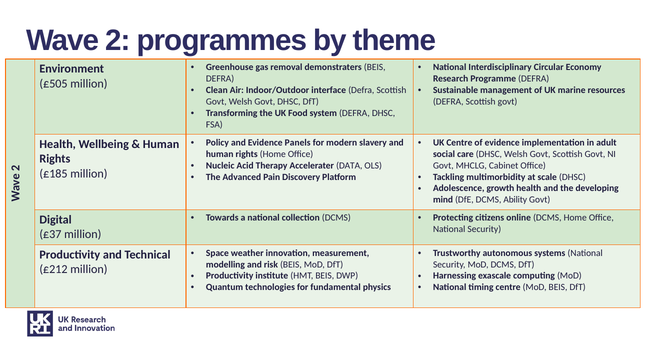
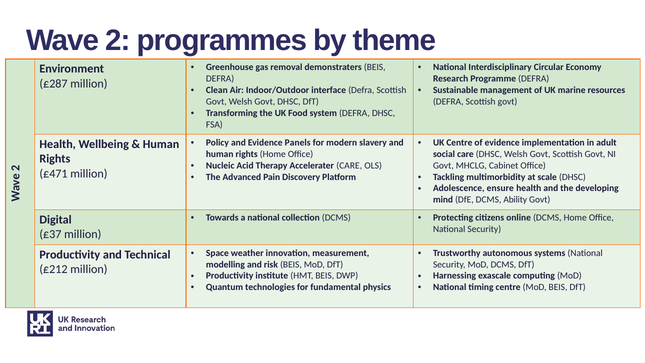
£505: £505 -> £287
Accelerater DATA: DATA -> CARE
£185: £185 -> £471
growth: growth -> ensure
